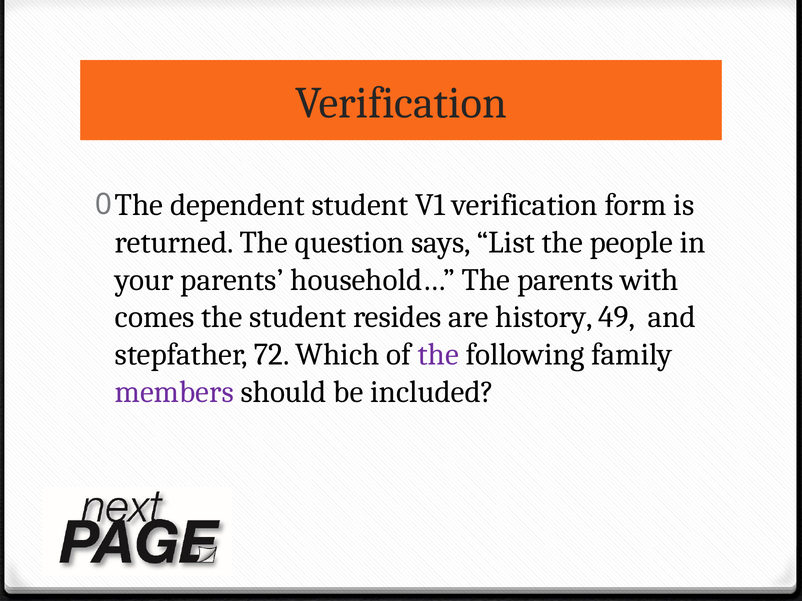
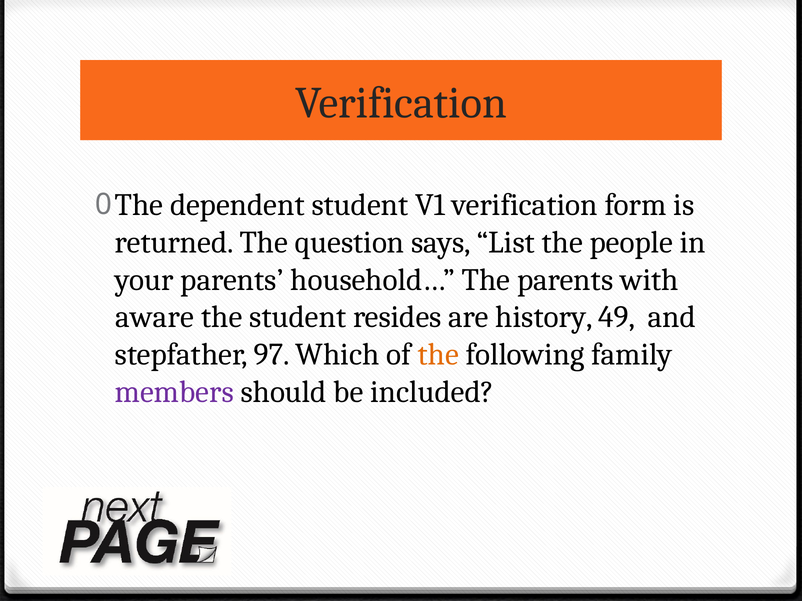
comes: comes -> aware
72: 72 -> 97
the at (438, 355) colour: purple -> orange
